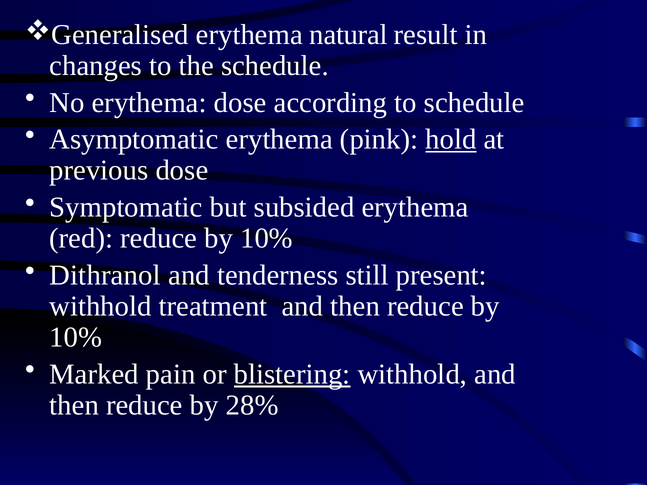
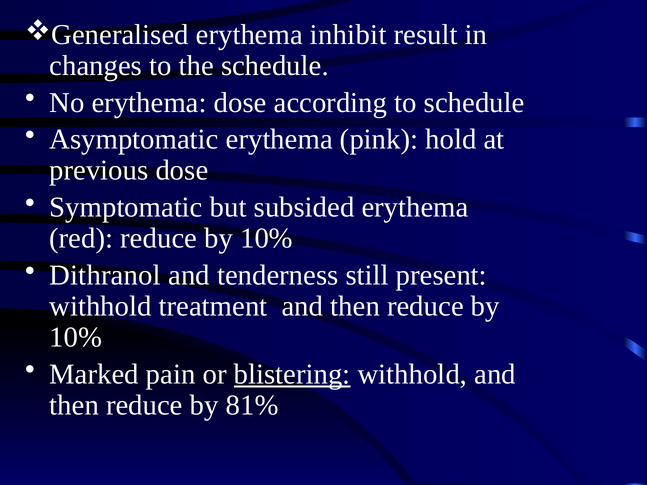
natural: natural -> inhibit
hold underline: present -> none
28%: 28% -> 81%
